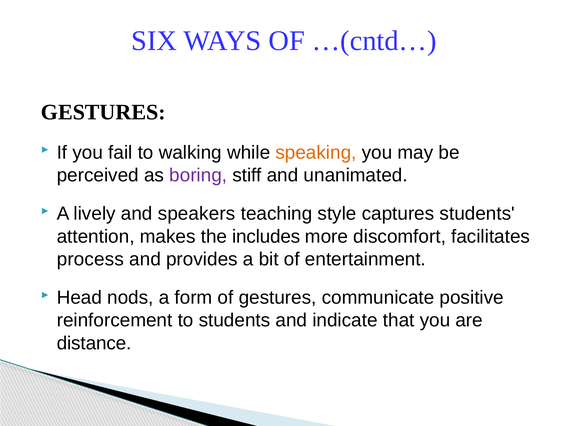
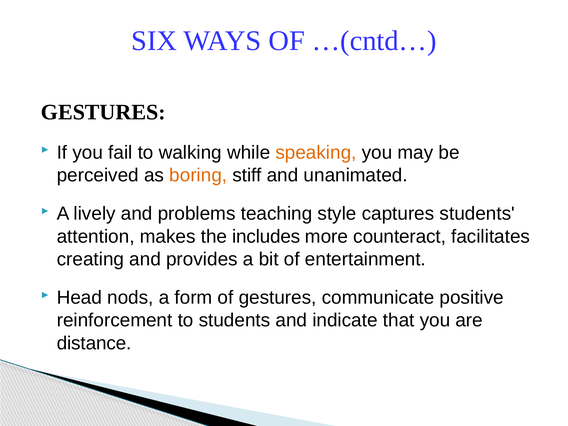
boring colour: purple -> orange
speakers: speakers -> problems
discomfort: discomfort -> counteract
process: process -> creating
